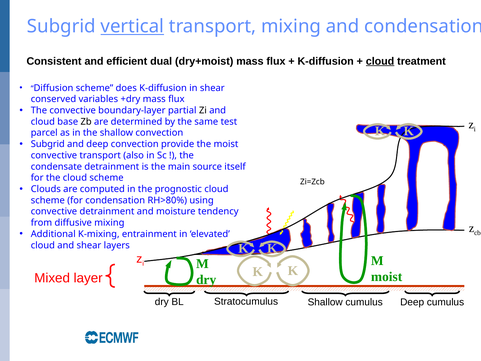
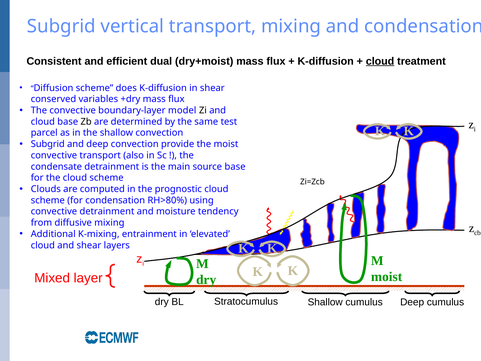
vertical underline: present -> none
partial: partial -> model
source itself: itself -> base
